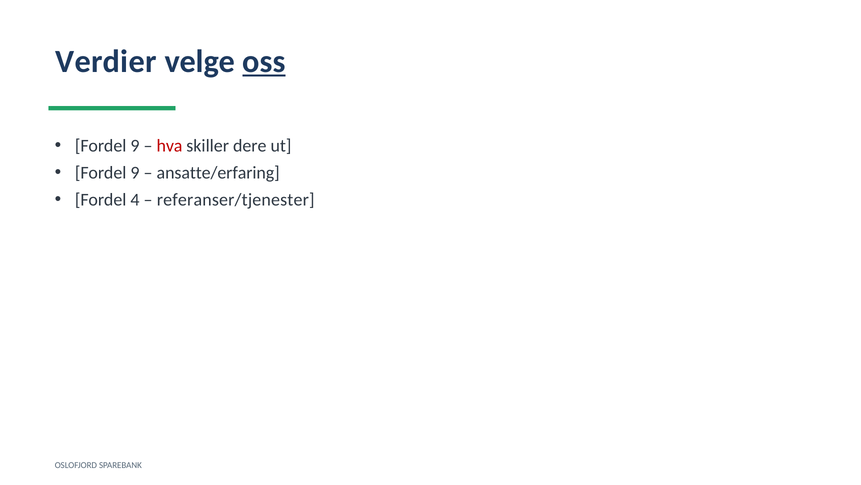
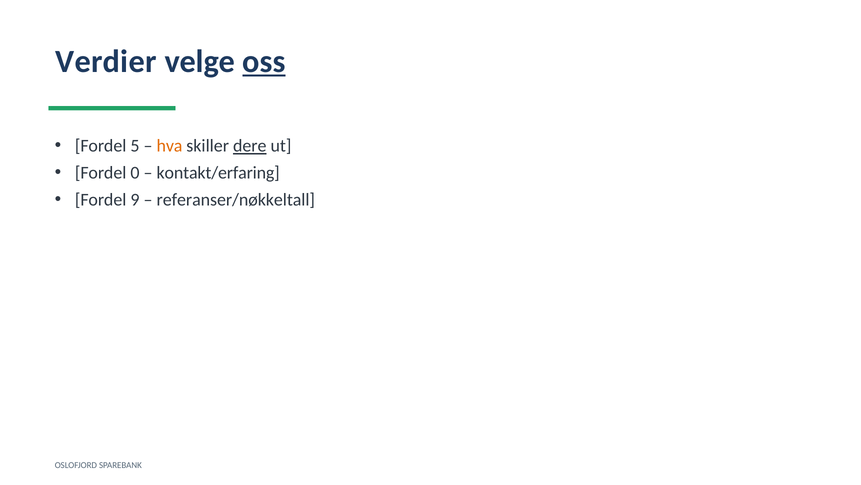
9 at (135, 146): 9 -> 5
hva colour: red -> orange
dere underline: none -> present
9 at (135, 173): 9 -> 0
ansatte/erfaring: ansatte/erfaring -> kontakt/erfaring
4: 4 -> 9
referanser/tjenester: referanser/tjenester -> referanser/nøkkeltall
